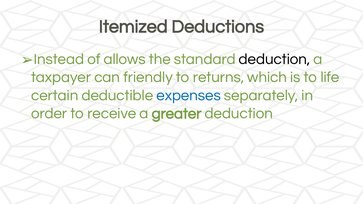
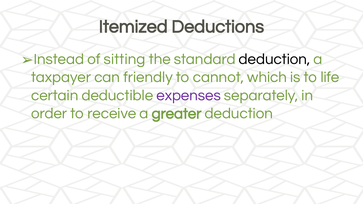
allows: allows -> sitting
returns: returns -> cannot
expenses colour: blue -> purple
